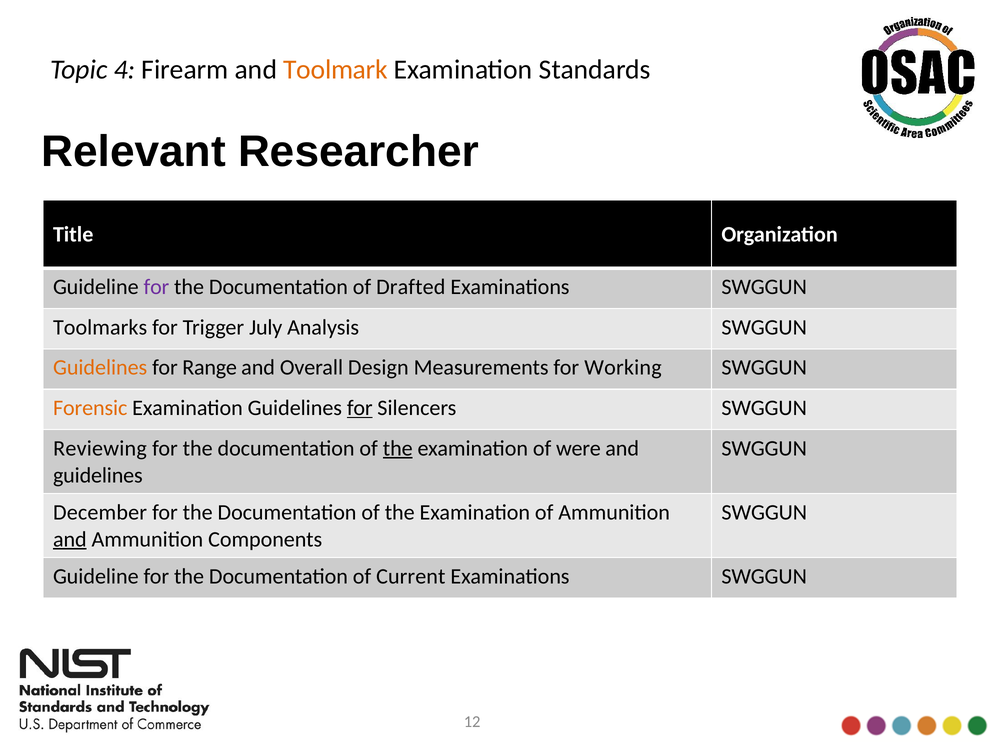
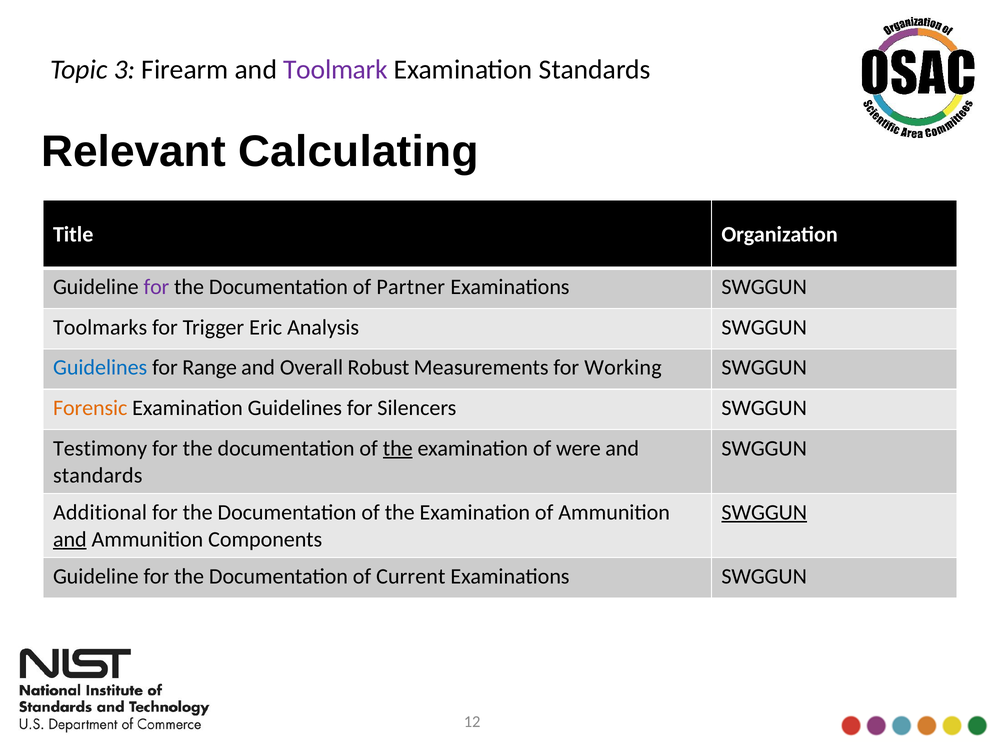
4: 4 -> 3
Toolmark colour: orange -> purple
Researcher: Researcher -> Calculating
Drafted: Drafted -> Partner
July: July -> Eric
Guidelines at (100, 368) colour: orange -> blue
Design: Design -> Robust
for at (360, 408) underline: present -> none
Reviewing: Reviewing -> Testimony
guidelines at (98, 475): guidelines -> standards
December: December -> Additional
SWGGUN at (764, 512) underline: none -> present
